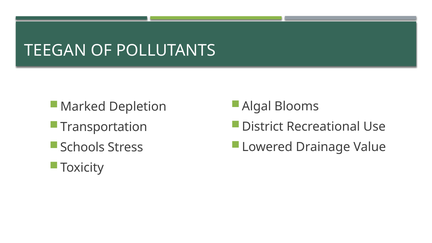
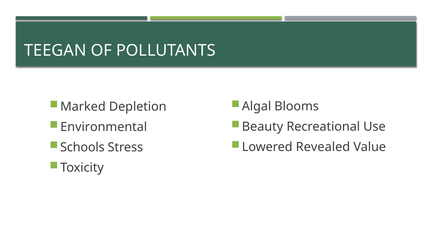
District: District -> Beauty
Transportation: Transportation -> Environmental
Drainage: Drainage -> Revealed
